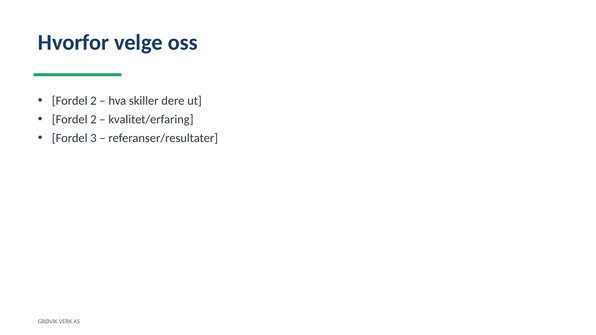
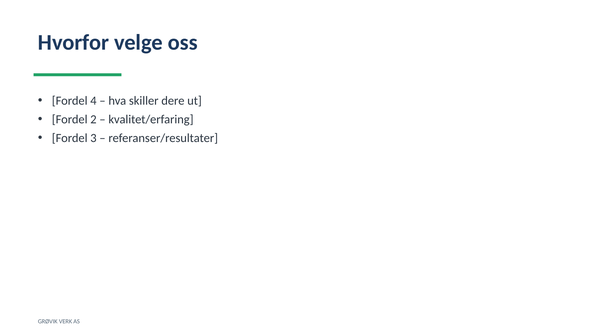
2 at (93, 101): 2 -> 4
